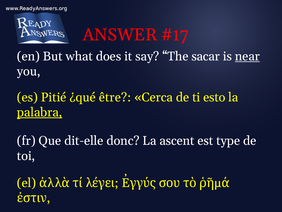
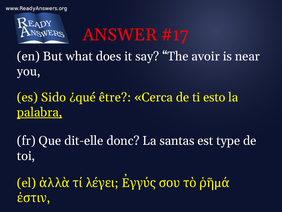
sacar: sacar -> avoir
near underline: present -> none
Pitié: Pitié -> Sido
ascent: ascent -> santas
